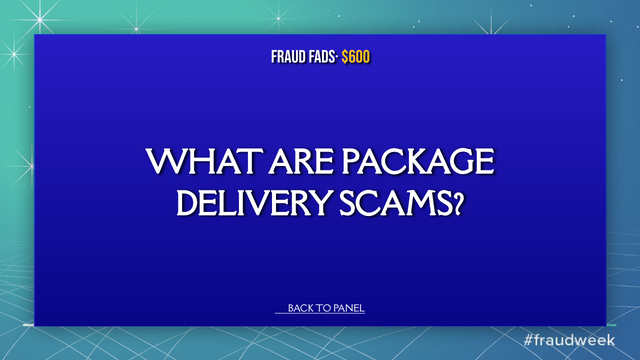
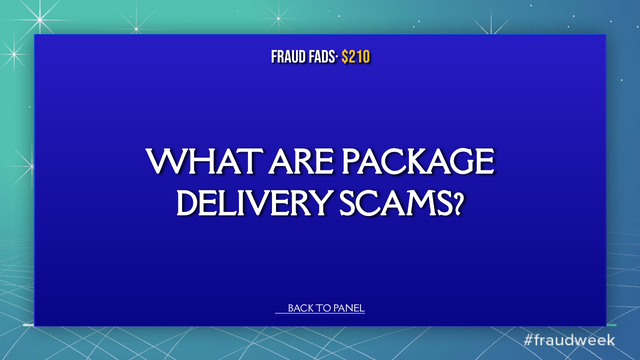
$600: $600 -> $210
